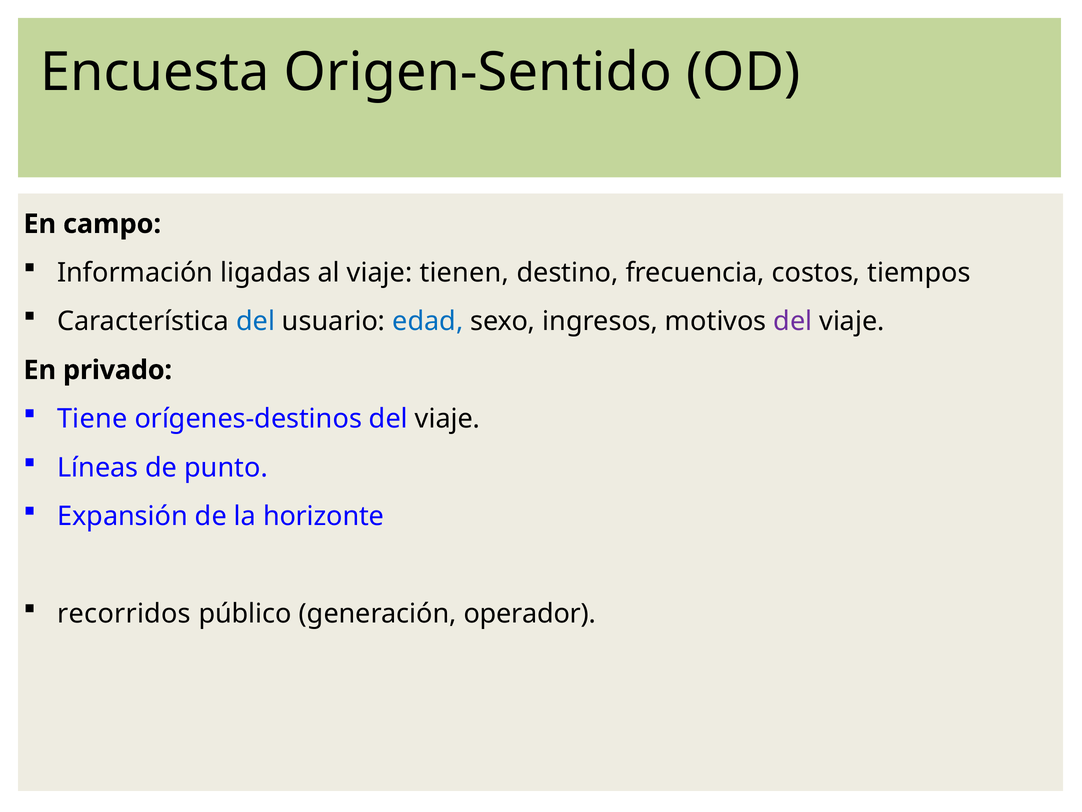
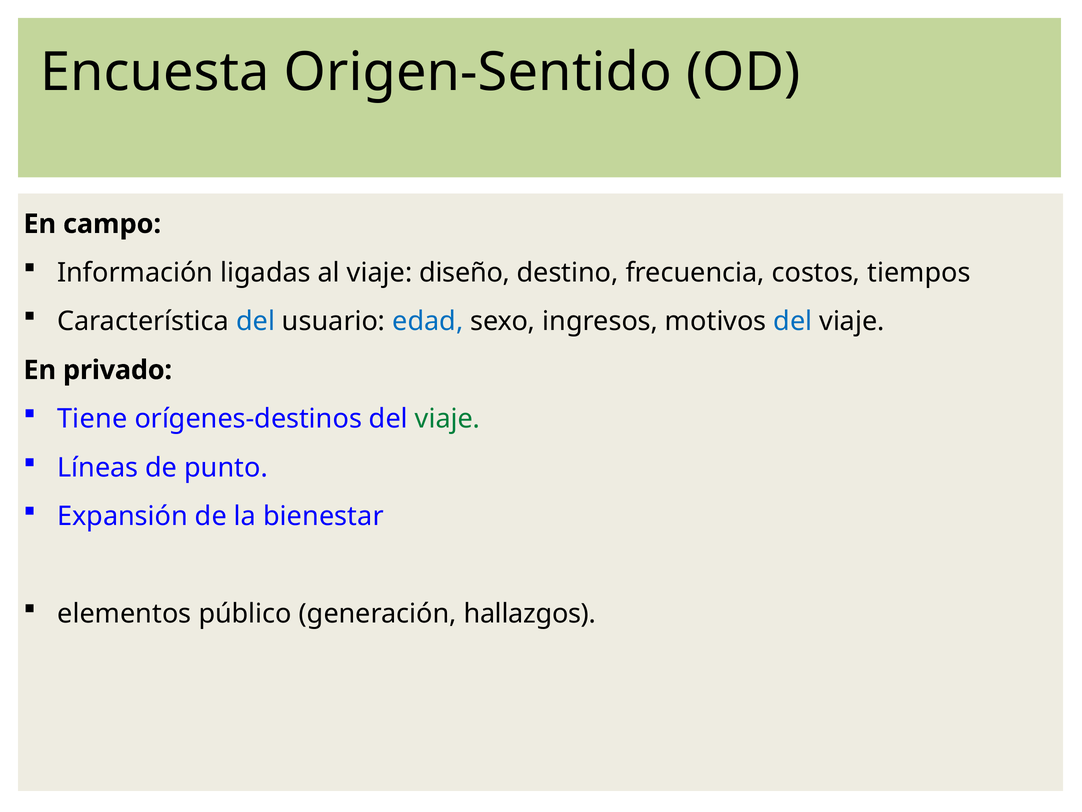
tienen: tienen -> diseño
del at (793, 321) colour: purple -> blue
viaje at (448, 419) colour: black -> green
horizonte: horizonte -> bienestar
recorridos: recorridos -> elementos
operador: operador -> hallazgos
